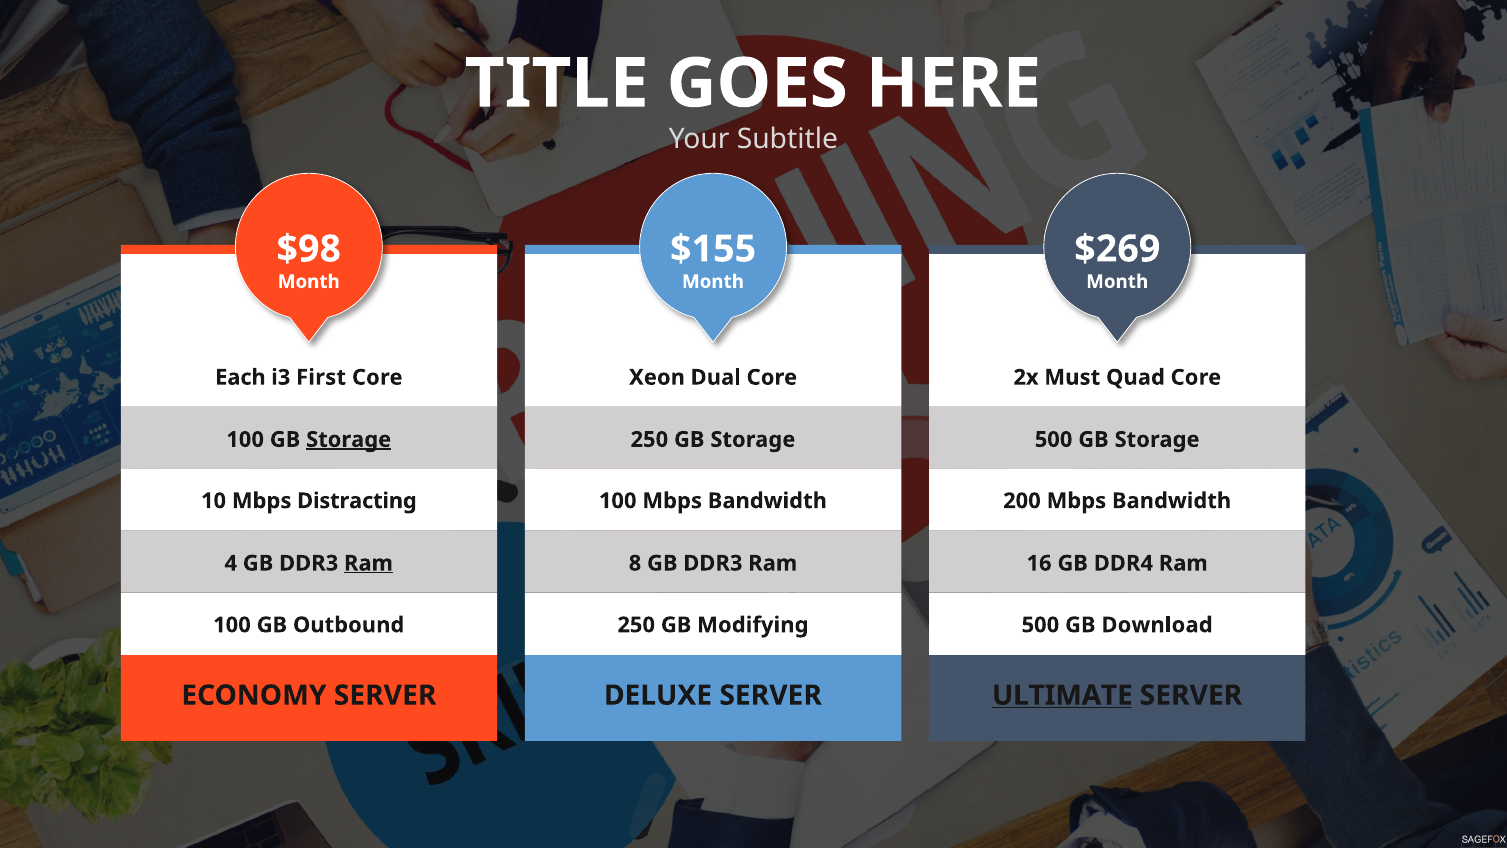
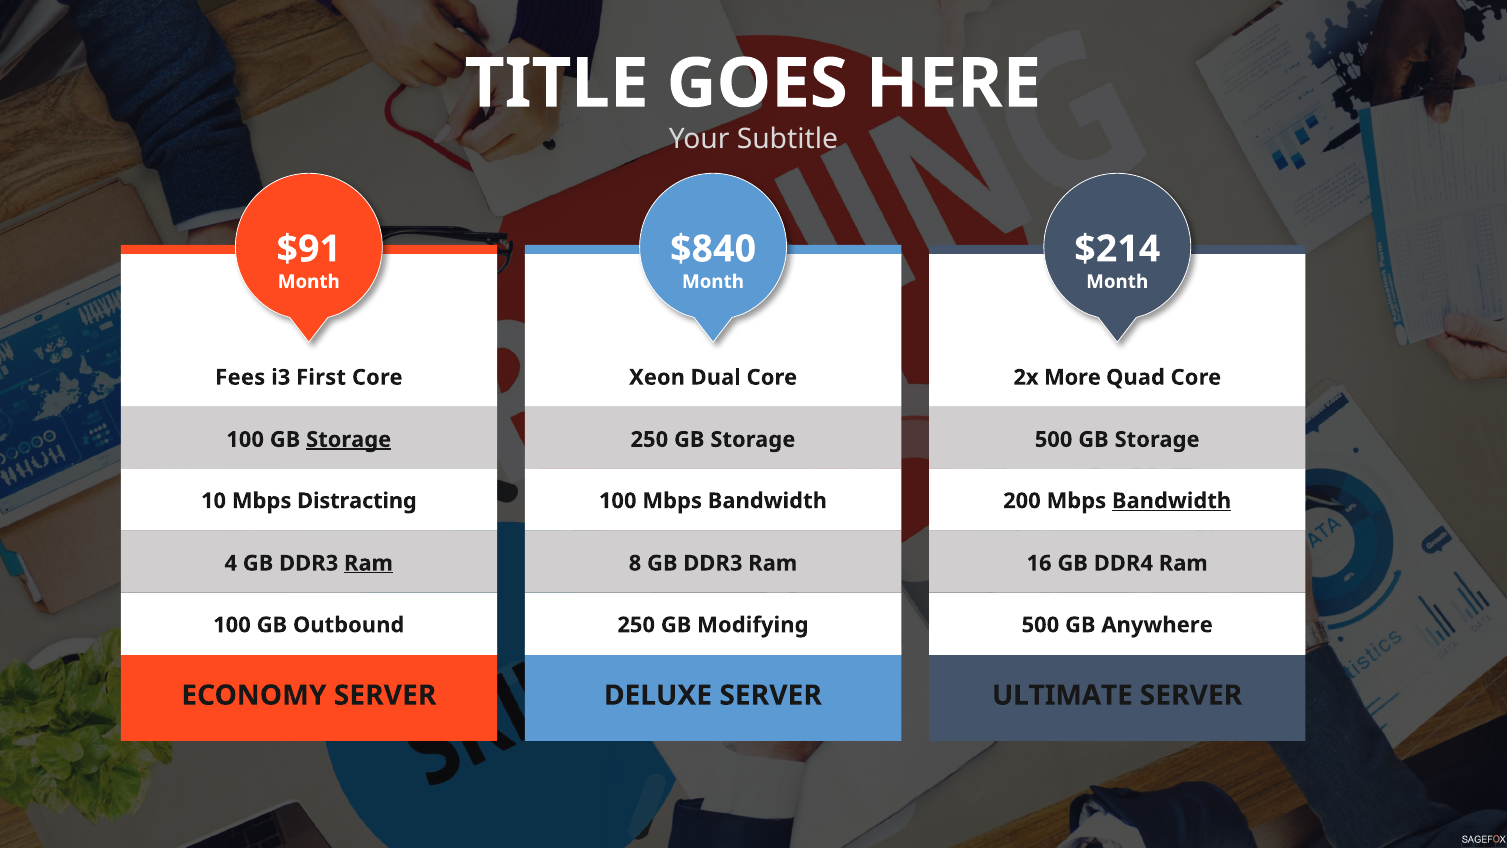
$98: $98 -> $91
$155: $155 -> $840
$269: $269 -> $214
Each: Each -> Fees
Must: Must -> More
Bandwidth at (1172, 501) underline: none -> present
Download: Download -> Anywhere
ULTIMATE underline: present -> none
